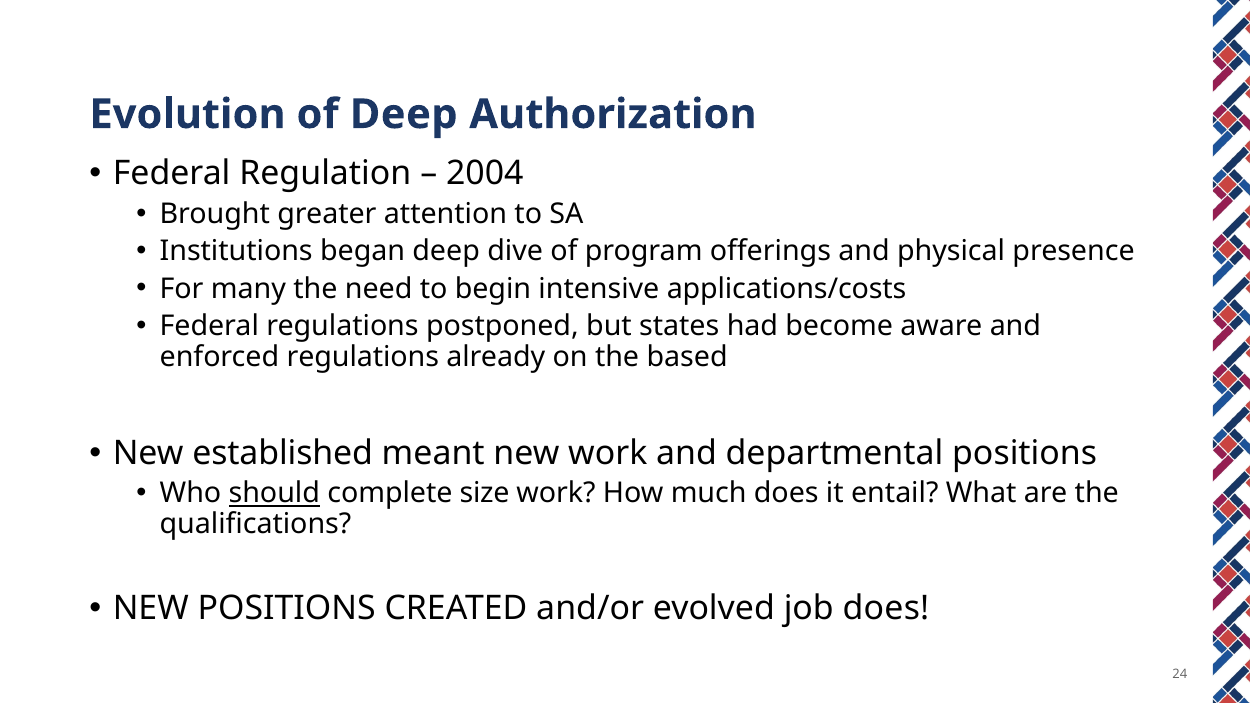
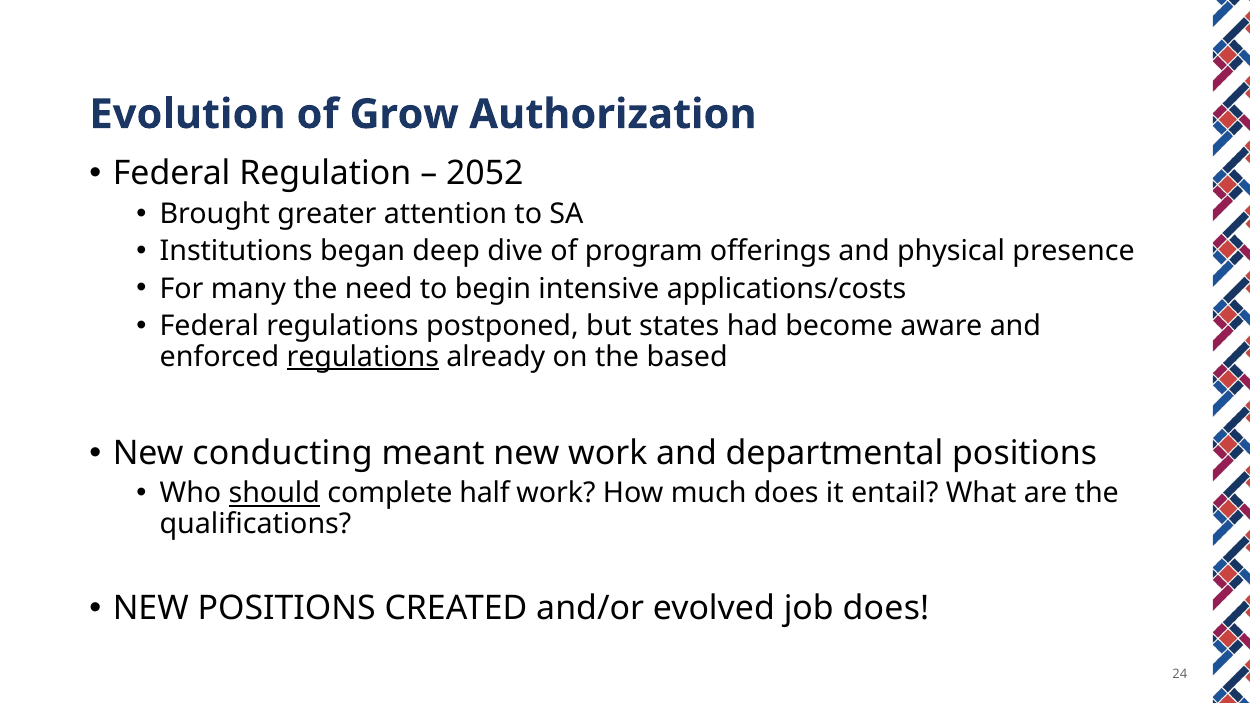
of Deep: Deep -> Grow
2004: 2004 -> 2052
regulations at (363, 357) underline: none -> present
established: established -> conducting
size: size -> half
